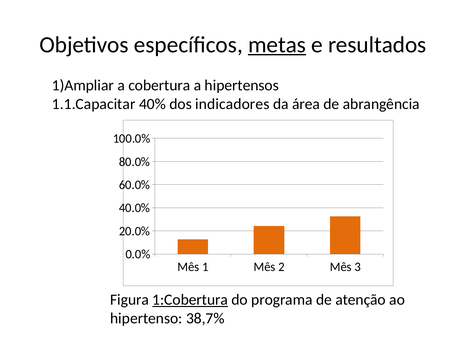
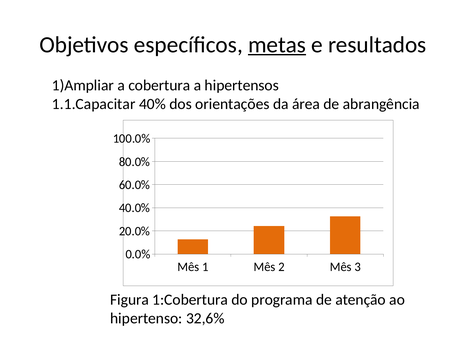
indicadores: indicadores -> orientações
1:Cobertura underline: present -> none
38,7%: 38,7% -> 32,6%
